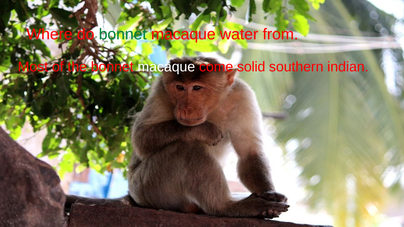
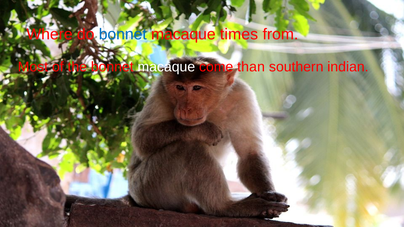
bonnet at (123, 34) colour: green -> blue
water: water -> times
solid: solid -> than
